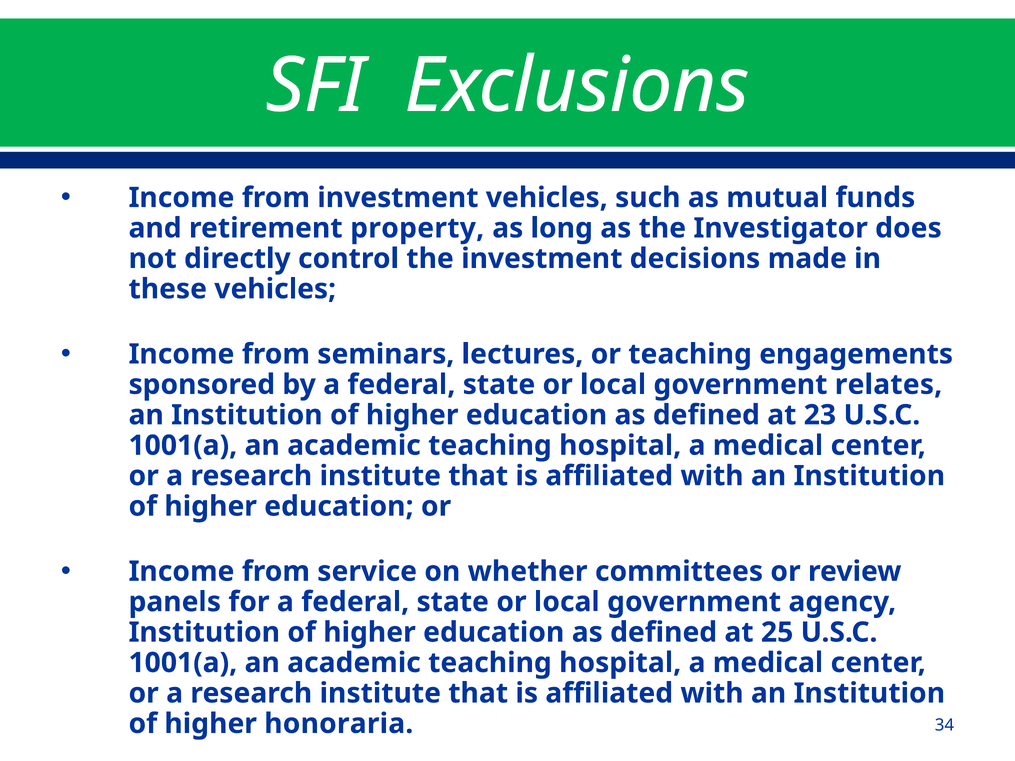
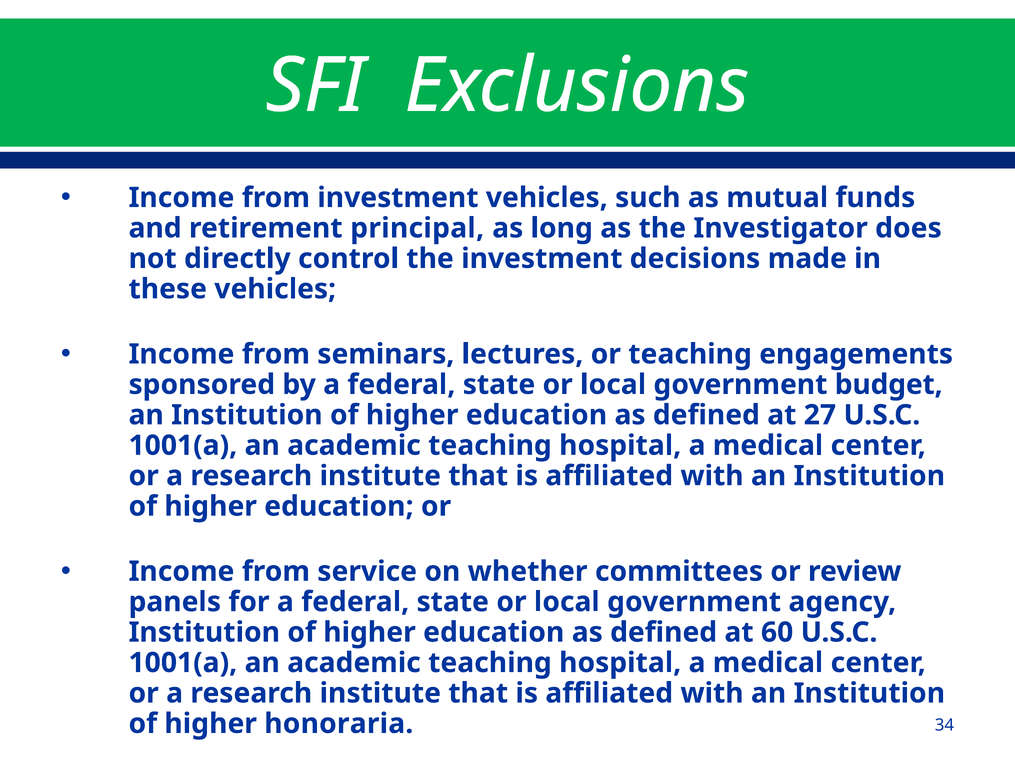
property: property -> principal
relates: relates -> budget
23: 23 -> 27
25: 25 -> 60
